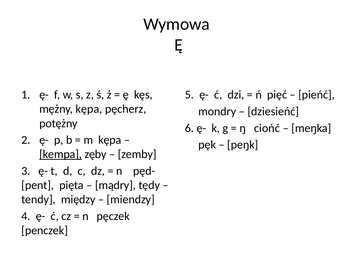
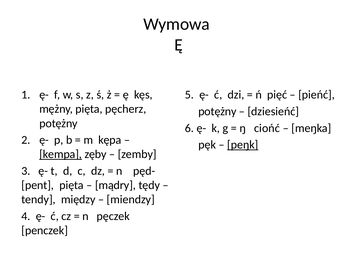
mężny kępa: kępa -> pięta
mondry at (217, 111): mondry -> potężny
peŋk underline: none -> present
